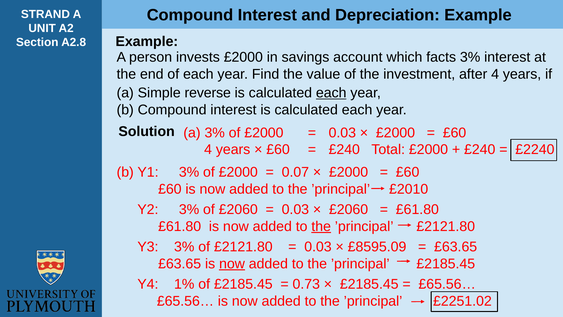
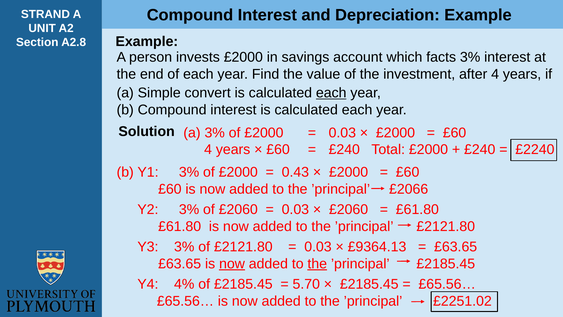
reverse: reverse -> convert
0.07: 0.07 -> 0.43
£2010: £2010 -> £2066
the at (321, 226) underline: present -> none
£8595.09: £8595.09 -> £9364.13
the at (317, 264) underline: none -> present
1%: 1% -> 4%
0.73: 0.73 -> 5.70
